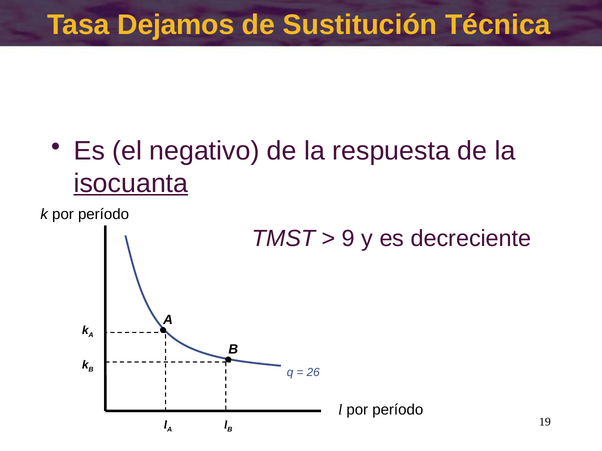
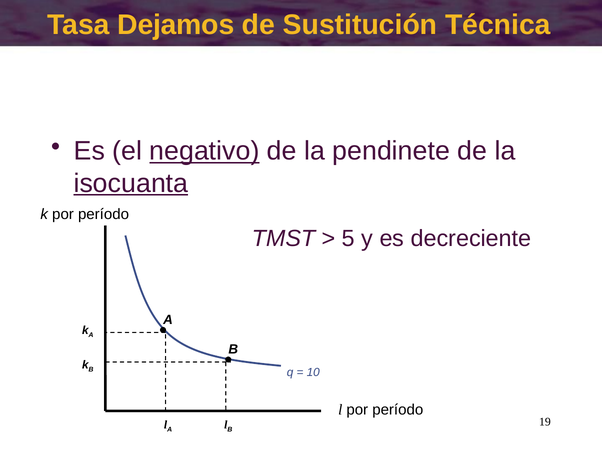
negativo underline: none -> present
respuesta: respuesta -> pendinete
9: 9 -> 5
26: 26 -> 10
